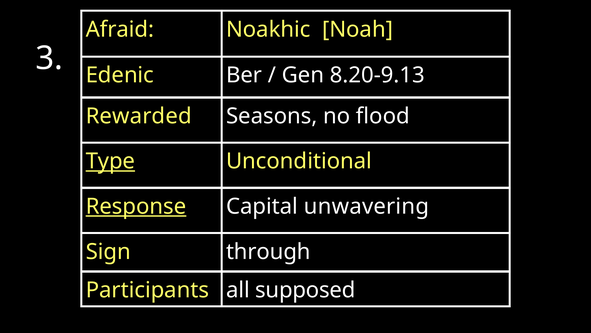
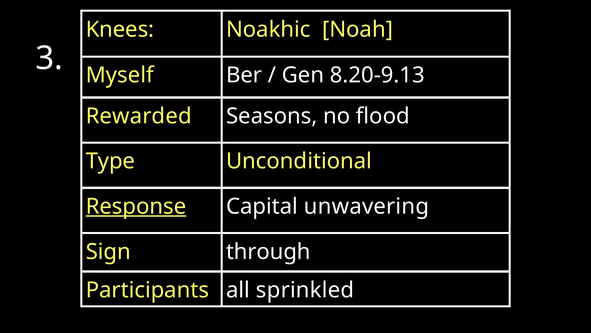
Afraid: Afraid -> Knees
Edenic: Edenic -> Myself
Type underline: present -> none
supposed: supposed -> sprinkled
